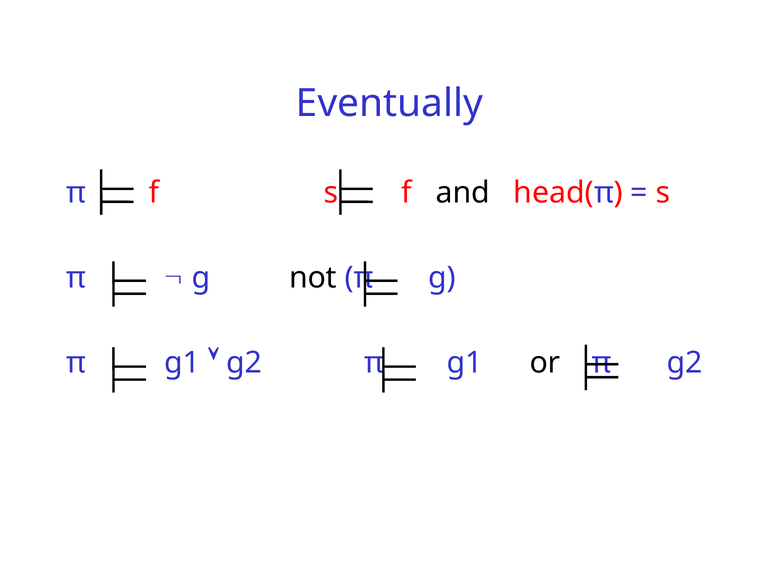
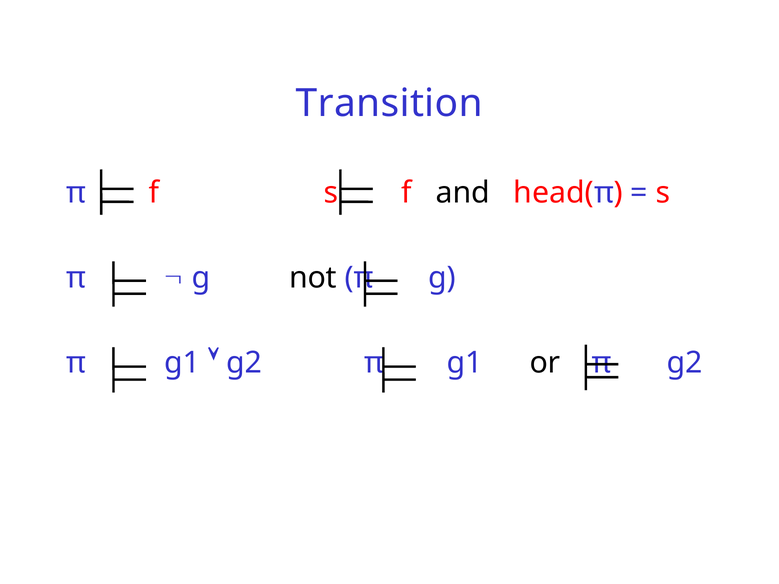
Eventually: Eventually -> Transition
